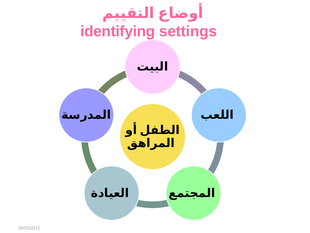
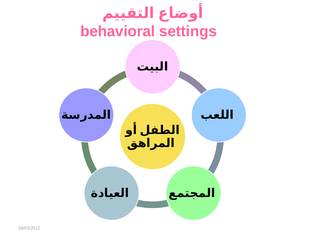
identifying: identifying -> behavioral
